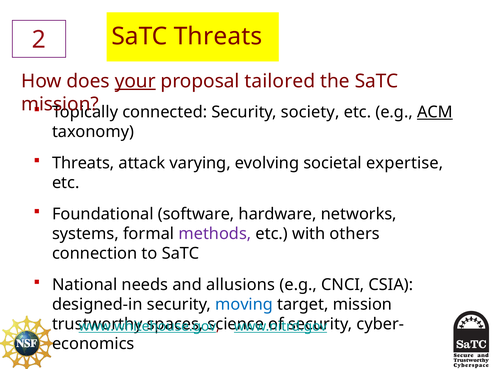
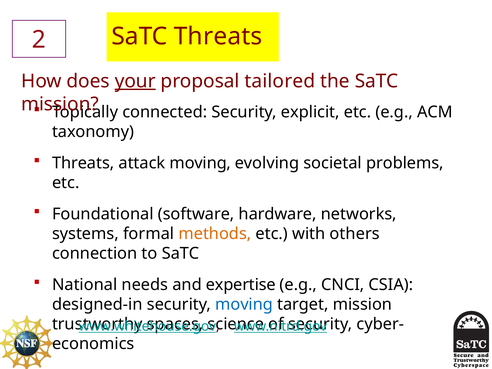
society: society -> explicit
ACM underline: present -> none
attack varying: varying -> moving
expertise: expertise -> problems
methods colour: purple -> orange
allusions: allusions -> expertise
